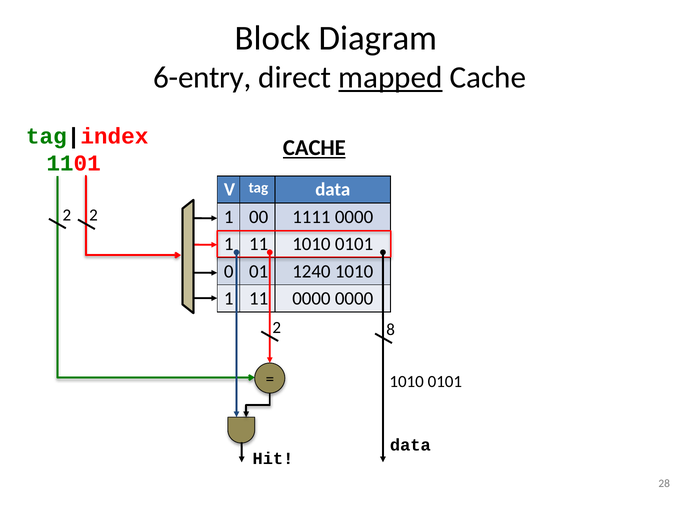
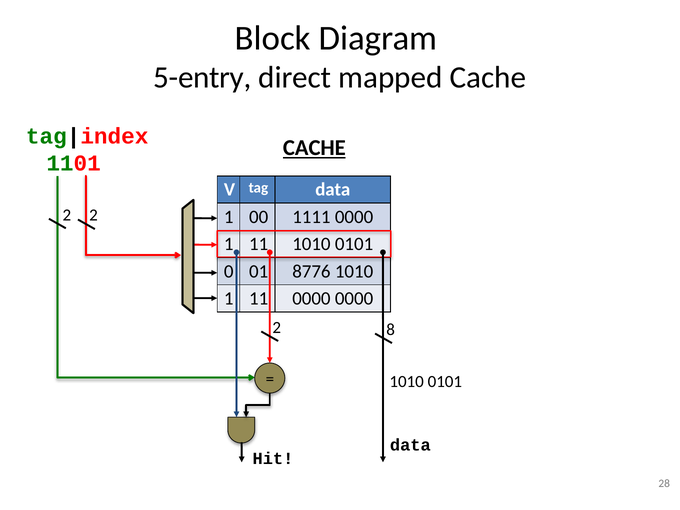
6-entry: 6-entry -> 5-entry
mapped underline: present -> none
1240: 1240 -> 8776
